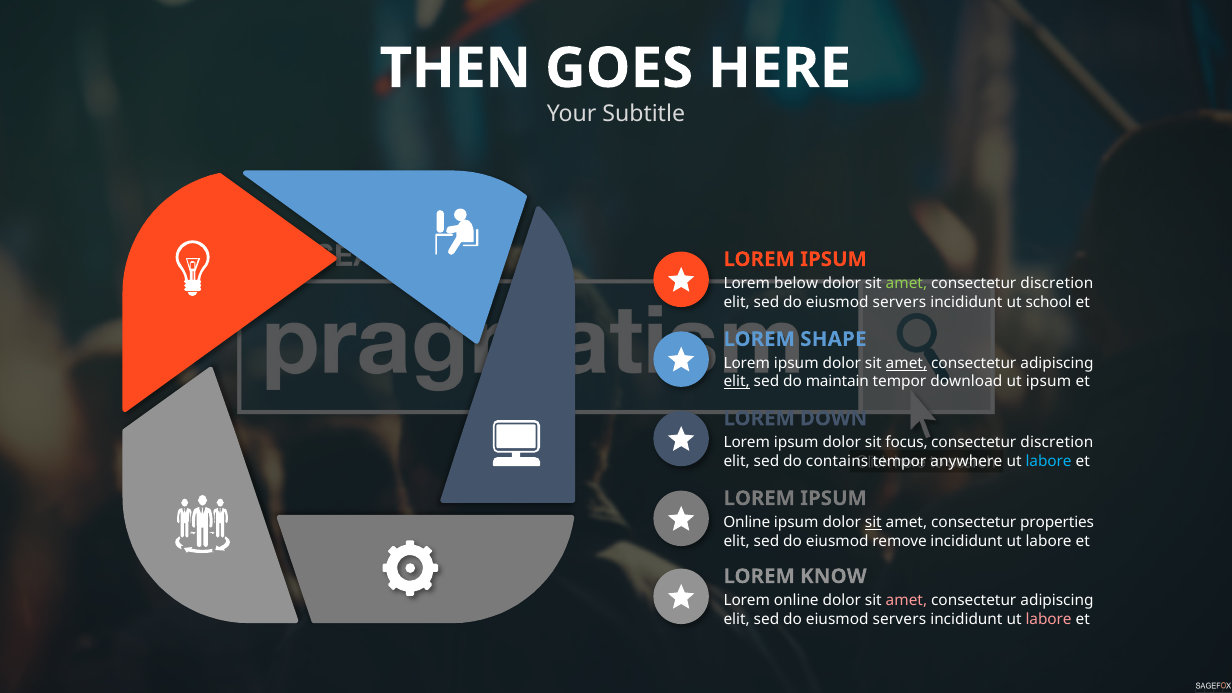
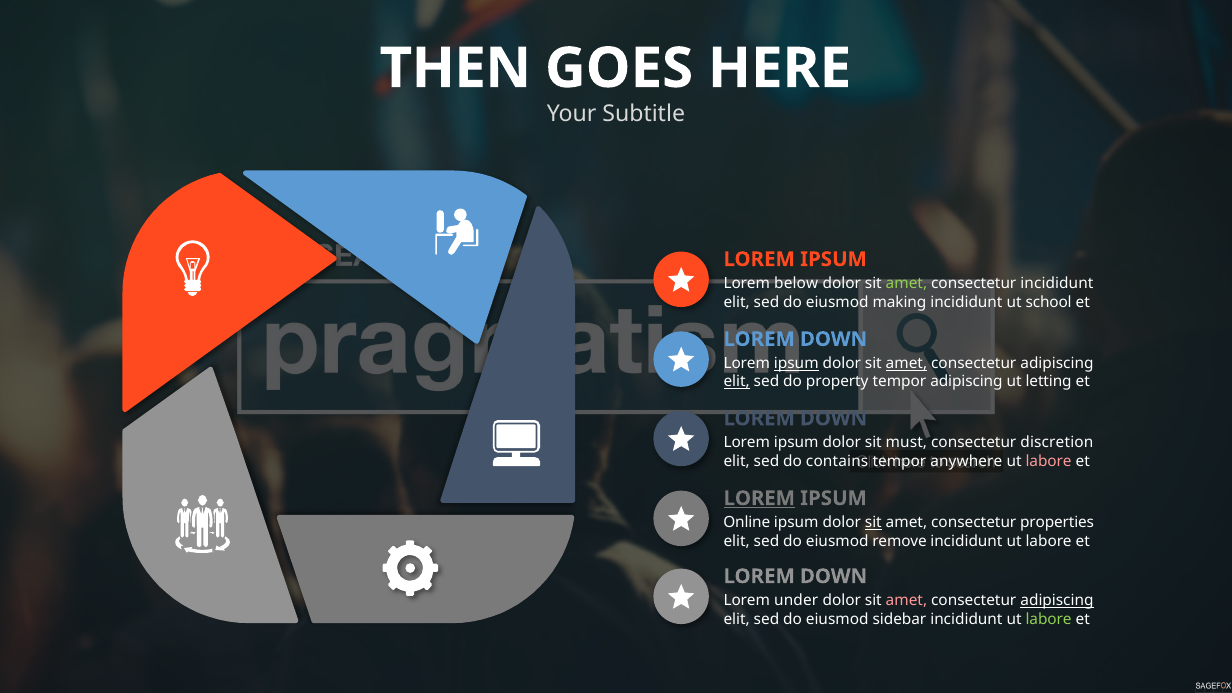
discretion at (1057, 284): discretion -> incididunt
servers at (899, 302): servers -> making
SHAPE at (833, 339): SHAPE -> DOWN
ipsum at (796, 363) underline: none -> present
maintain: maintain -> property
tempor download: download -> adipiscing
ut ipsum: ipsum -> letting
focus: focus -> must
labore at (1049, 461) colour: light blue -> pink
LOREM at (759, 498) underline: none -> present
KNOW at (833, 576): KNOW -> DOWN
Lorem online: online -> under
adipiscing at (1057, 601) underline: none -> present
servers at (899, 619): servers -> sidebar
labore at (1049, 619) colour: pink -> light green
